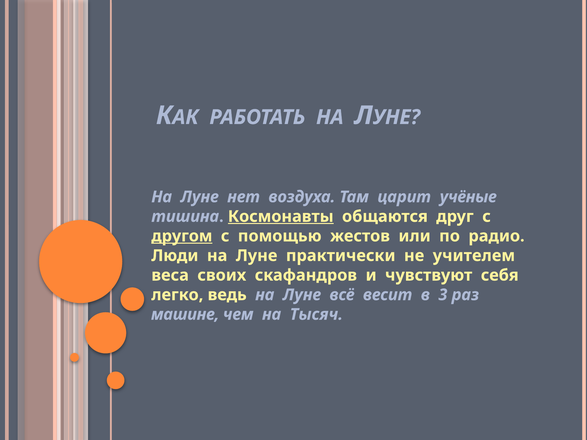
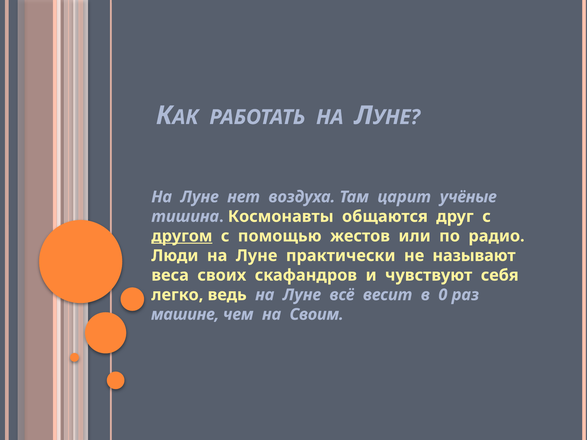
Космонавты underline: present -> none
учителем: учителем -> называют
3: 3 -> 0
Тысяч: Тысяч -> Своим
